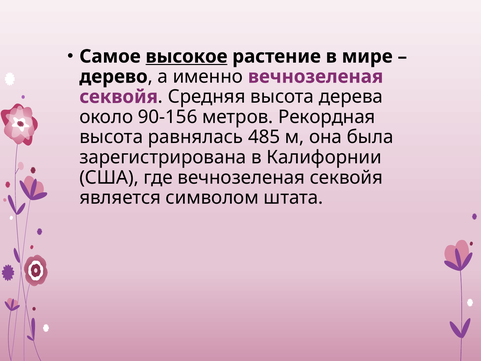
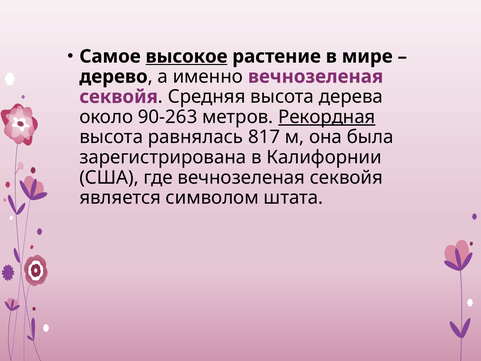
90-156: 90-156 -> 90-263
Рекордная underline: none -> present
485: 485 -> 817
